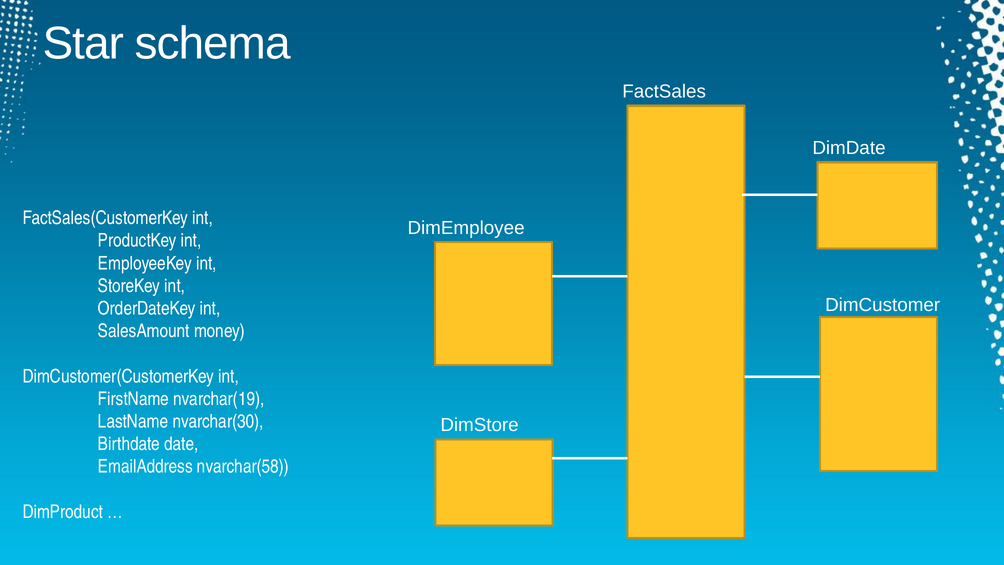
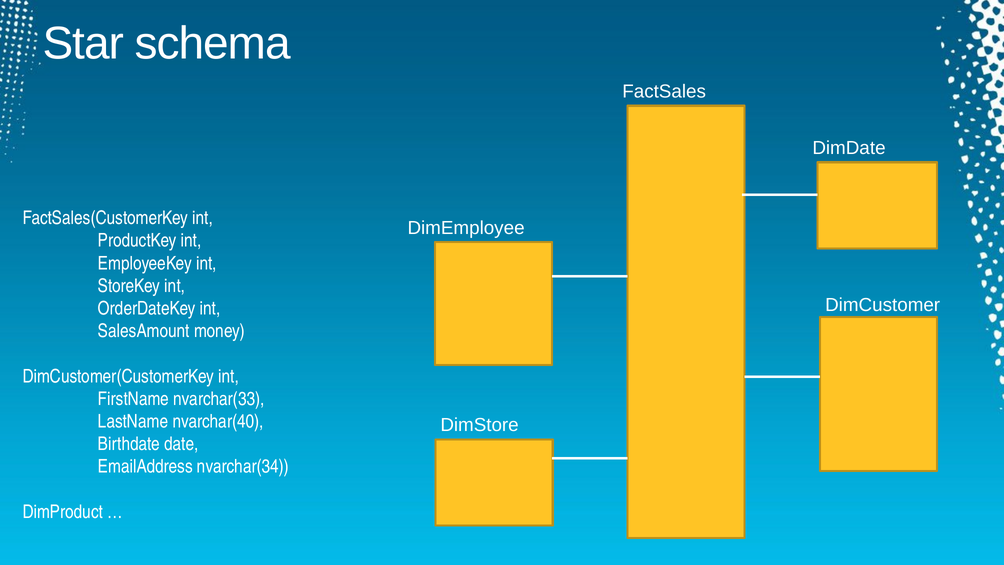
nvarchar(19: nvarchar(19 -> nvarchar(33
nvarchar(30: nvarchar(30 -> nvarchar(40
nvarchar(58: nvarchar(58 -> nvarchar(34
